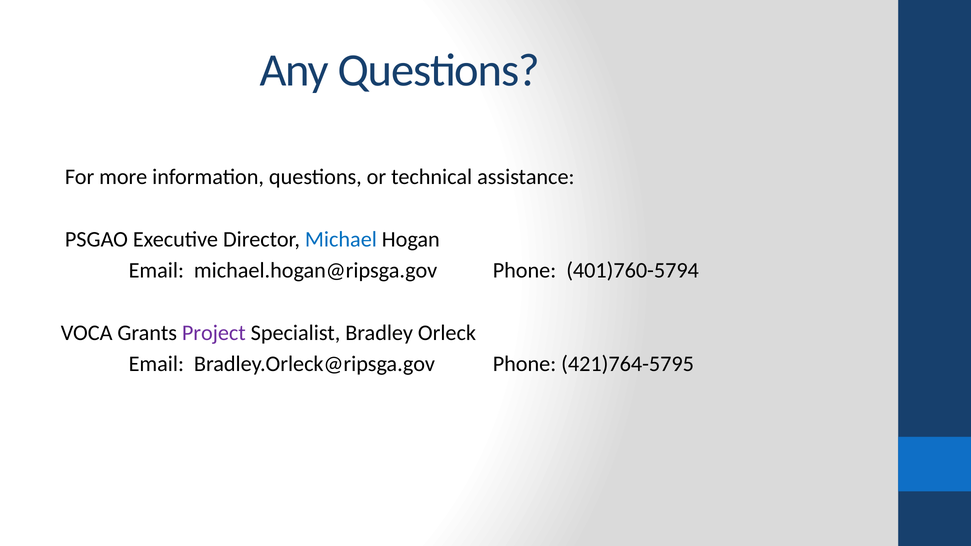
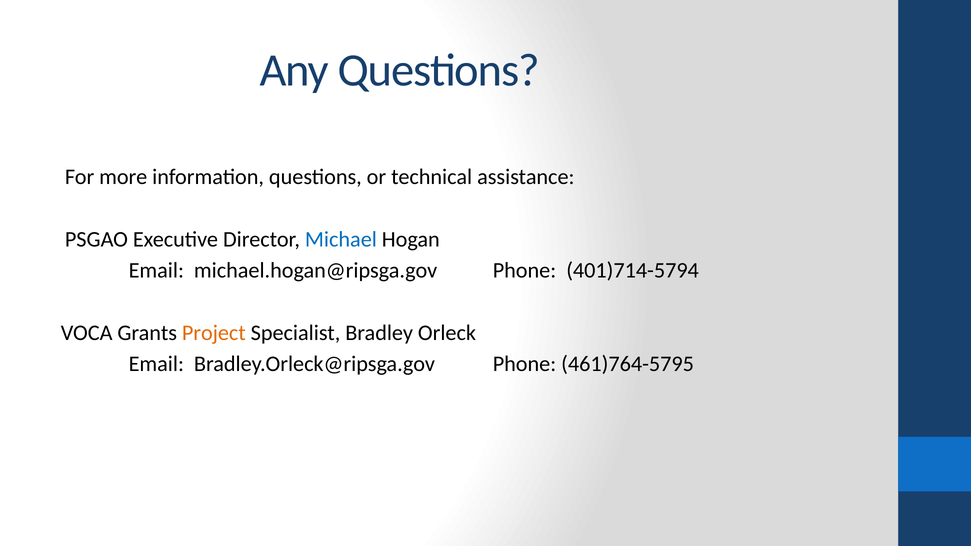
401)760-5794: 401)760-5794 -> 401)714-5794
Project colour: purple -> orange
421)764-5795: 421)764-5795 -> 461)764-5795
